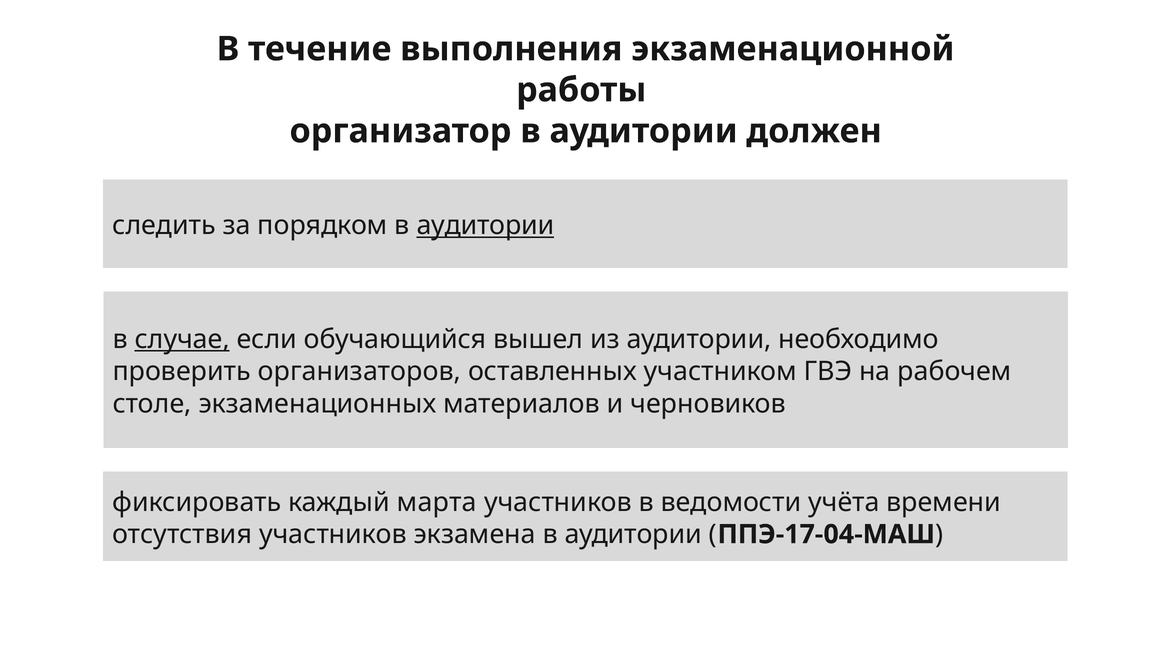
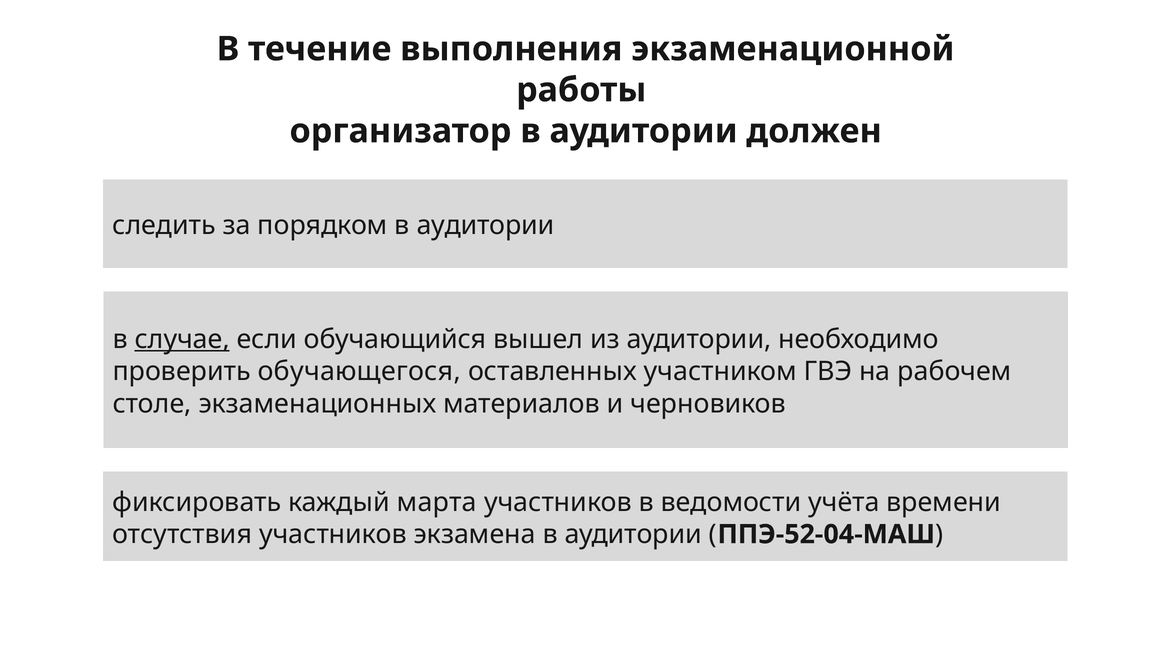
аудитории at (485, 225) underline: present -> none
организаторов: организаторов -> обучающегося
ППЭ-17-04-МАШ: ППЭ-17-04-МАШ -> ППЭ-52-04-МАШ
